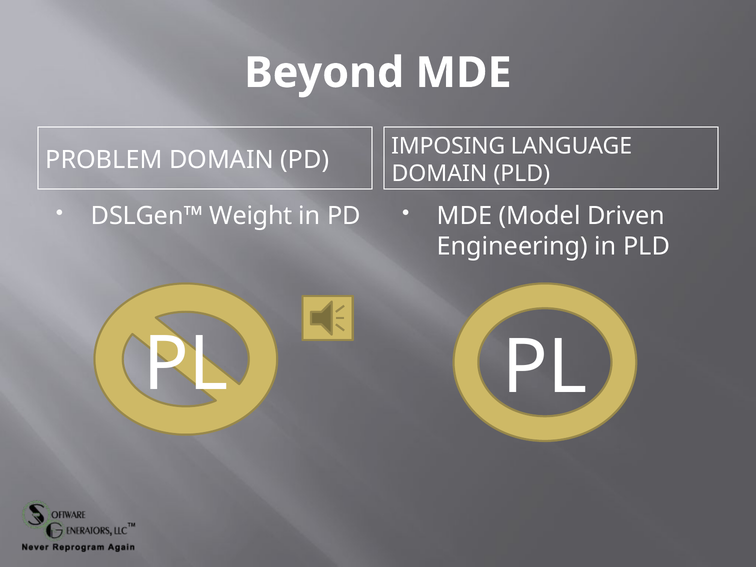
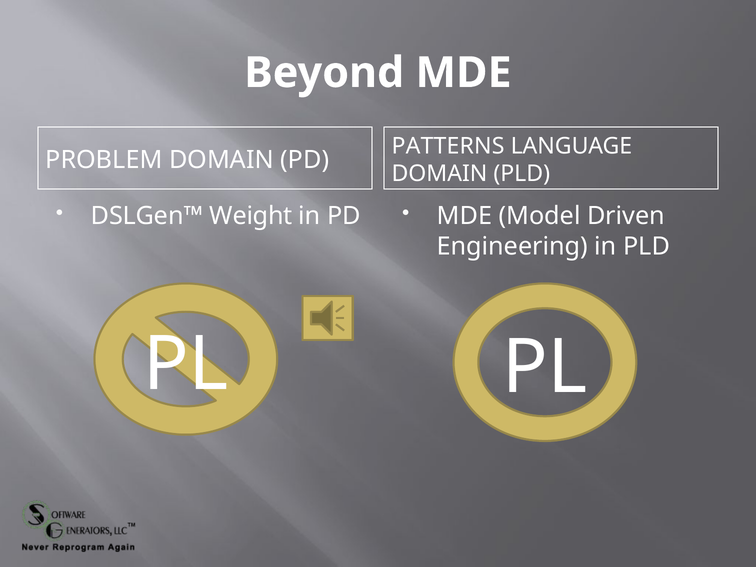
IMPOSING: IMPOSING -> PATTERNS
